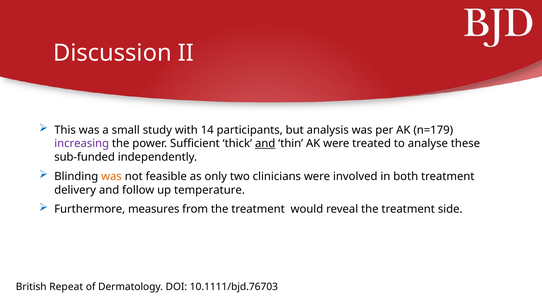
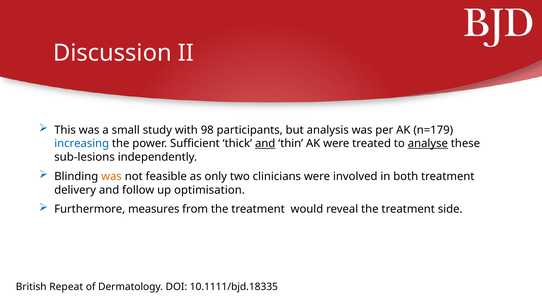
14: 14 -> 98
increasing colour: purple -> blue
analyse underline: none -> present
sub-funded: sub-funded -> sub-lesions
temperature: temperature -> optimisation
10.1111/bjd.76703: 10.1111/bjd.76703 -> 10.1111/bjd.18335
